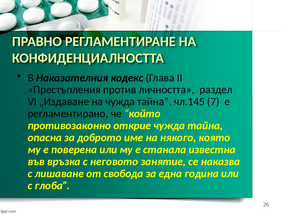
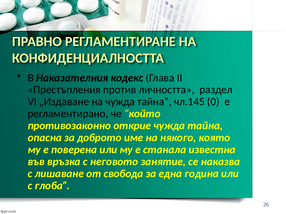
7: 7 -> 0
